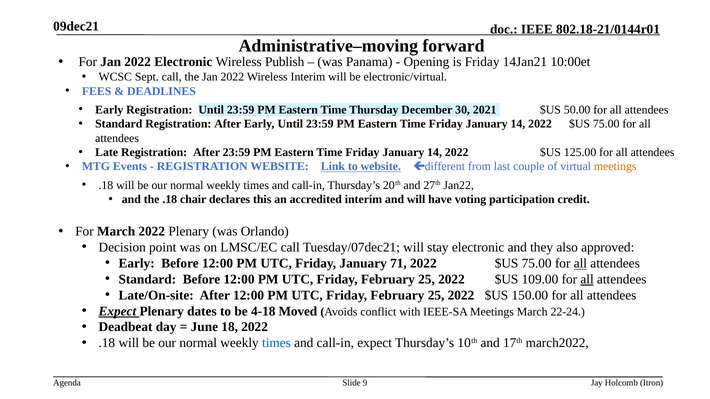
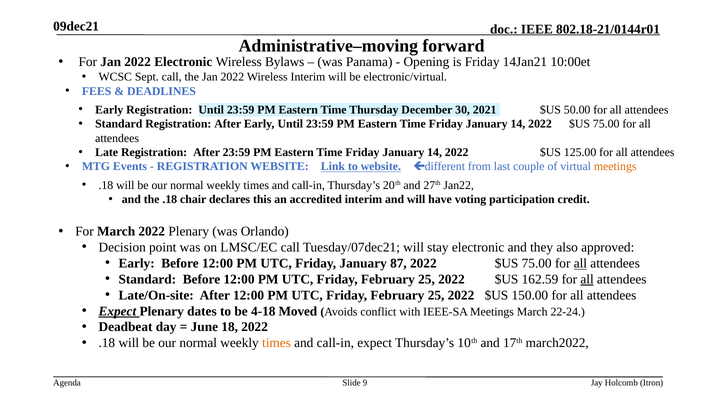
Publish: Publish -> Bylaws
71: 71 -> 87
109.00: 109.00 -> 162.59
times at (276, 343) colour: blue -> orange
